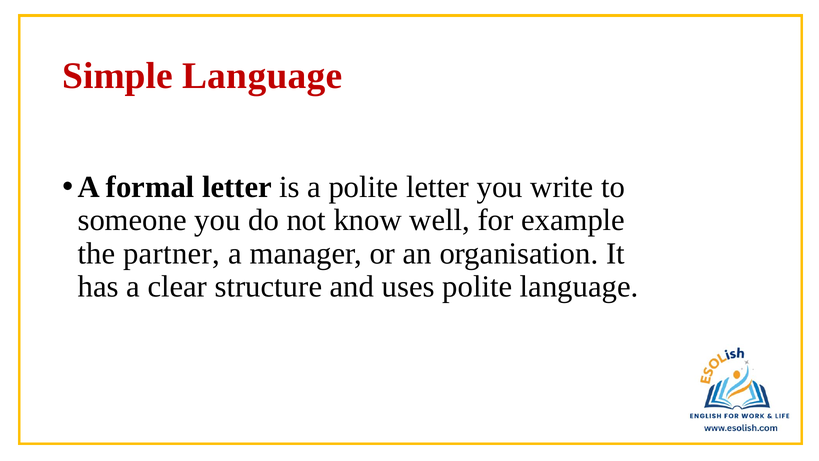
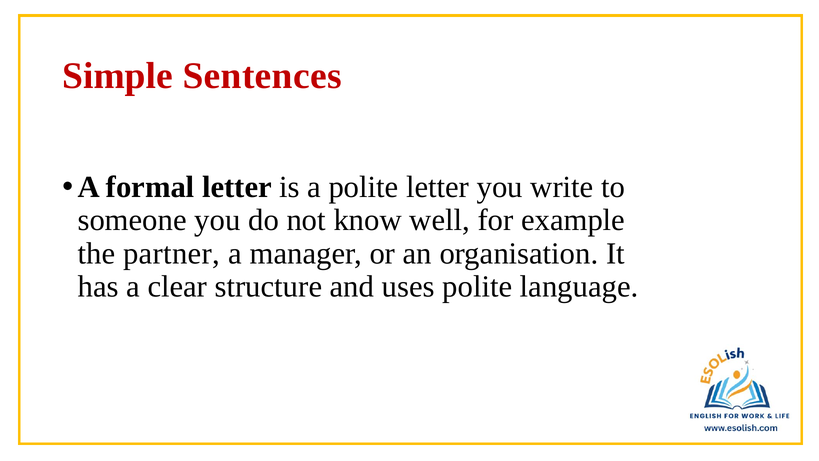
Simple Language: Language -> Sentences
